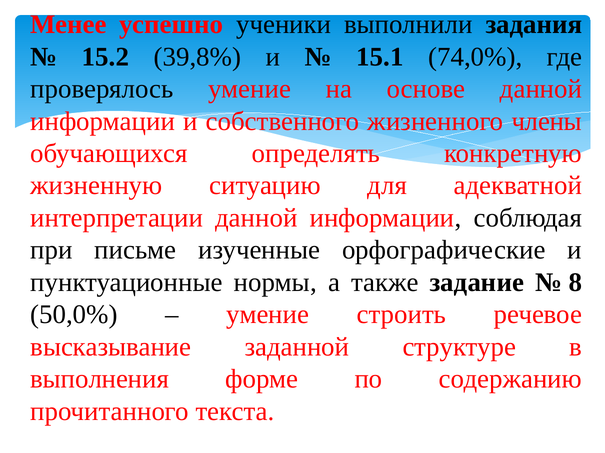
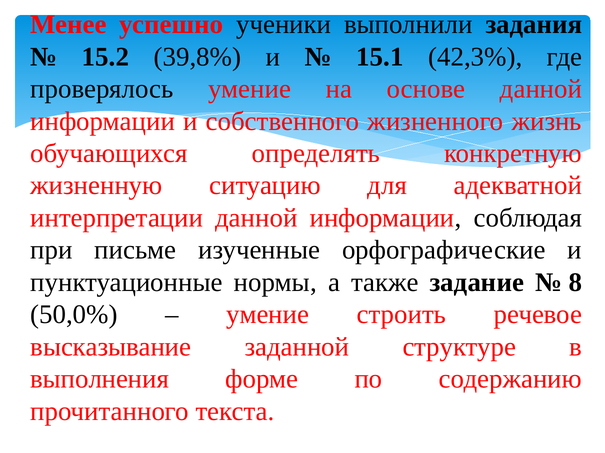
74,0%: 74,0% -> 42,3%
члены: члены -> жизнь
